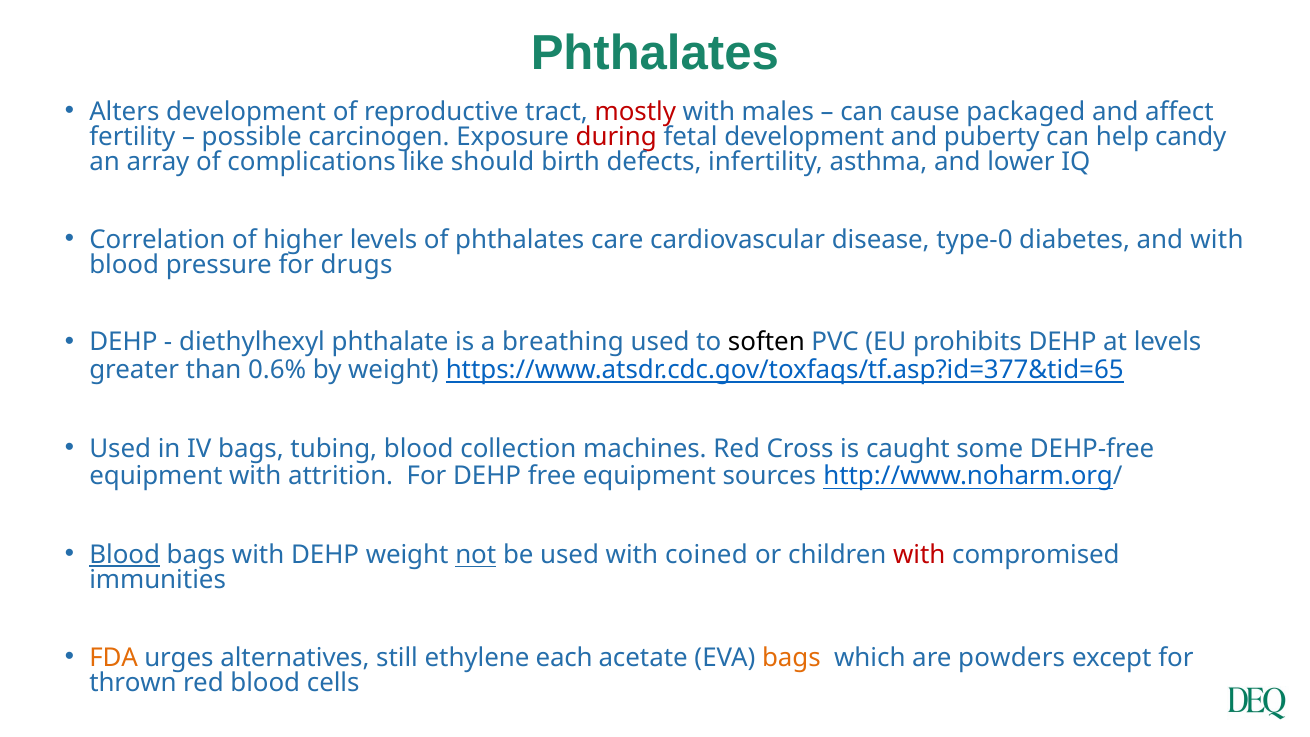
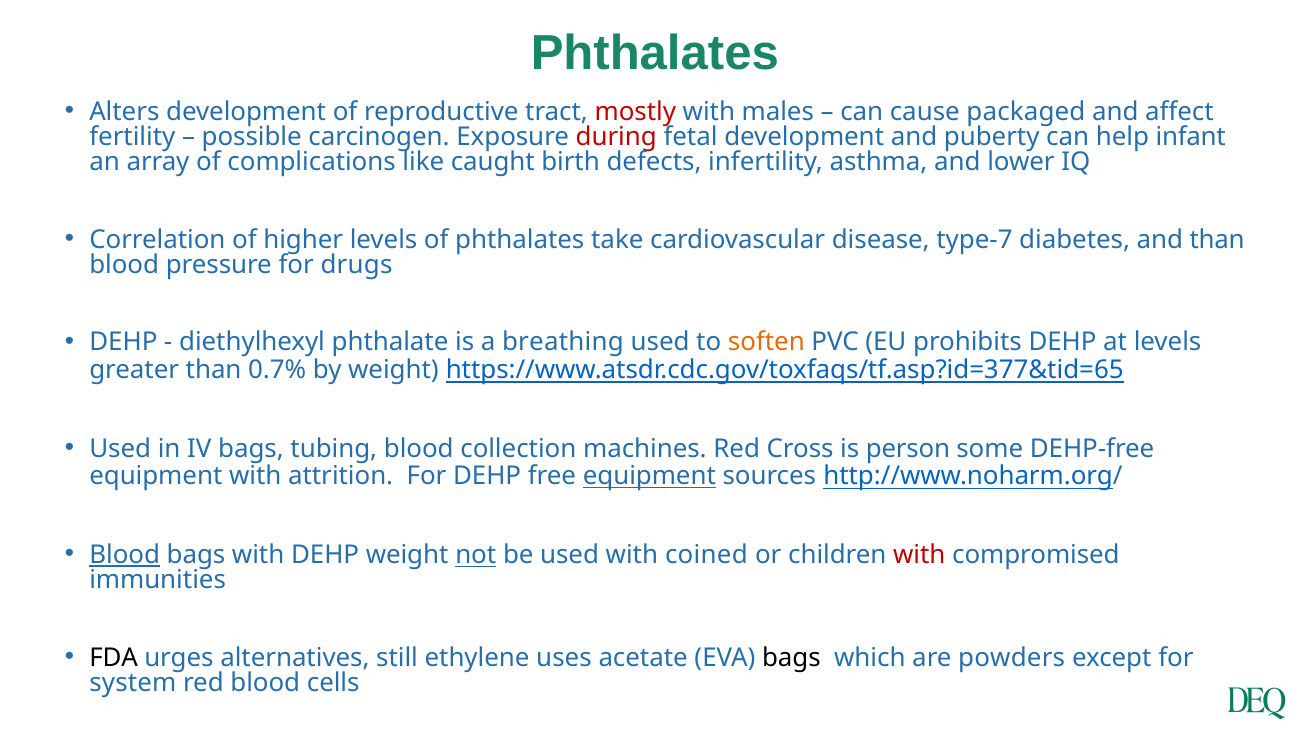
candy: candy -> infant
should: should -> caught
care: care -> take
type-0: type-0 -> type-7
and with: with -> than
soften colour: black -> orange
0.6%: 0.6% -> 0.7%
caught: caught -> person
equipment at (649, 476) underline: none -> present
FDA colour: orange -> black
each: each -> uses
bags at (791, 658) colour: orange -> black
thrown: thrown -> system
